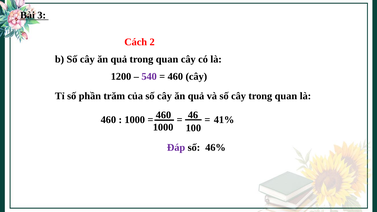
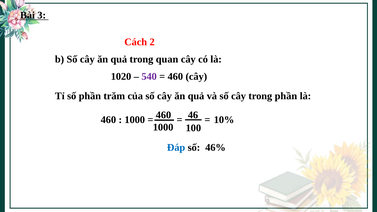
1200: 1200 -> 1020
cây trong quan: quan -> phần
41%: 41% -> 10%
Đáp colour: purple -> blue
